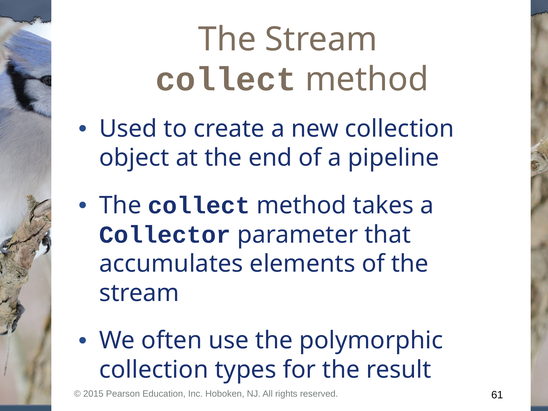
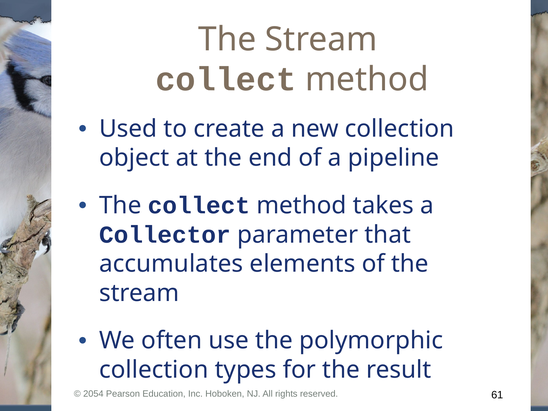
2015: 2015 -> 2054
